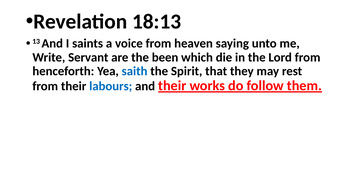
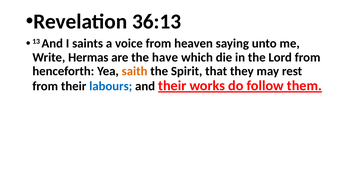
18:13: 18:13 -> 36:13
Servant: Servant -> Hermas
been: been -> have
saith colour: blue -> orange
